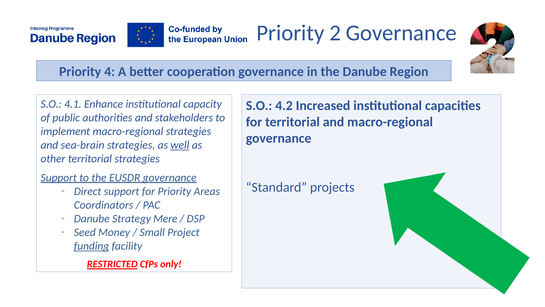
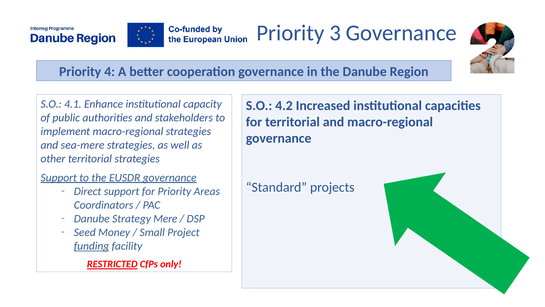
2: 2 -> 3
sea-brain: sea-brain -> sea-mere
well underline: present -> none
